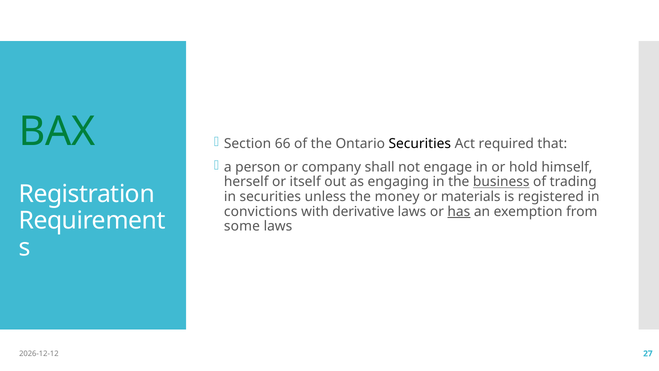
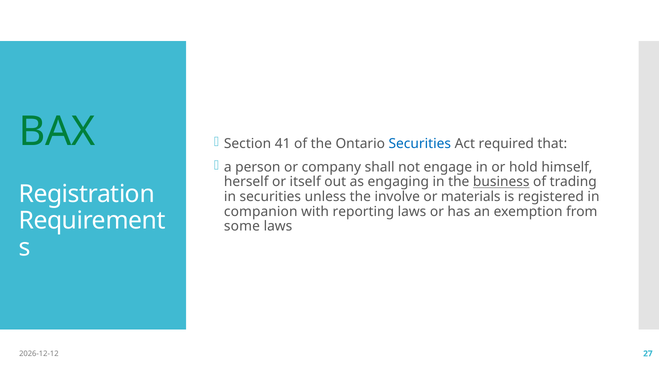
66: 66 -> 41
Securities at (420, 144) colour: black -> blue
money: money -> involve
convictions: convictions -> companion
derivative: derivative -> reporting
has underline: present -> none
